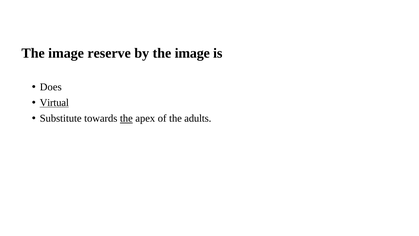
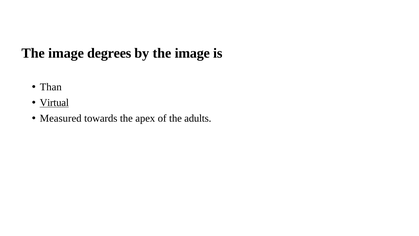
reserve: reserve -> degrees
Does: Does -> Than
Substitute: Substitute -> Measured
the at (126, 118) underline: present -> none
